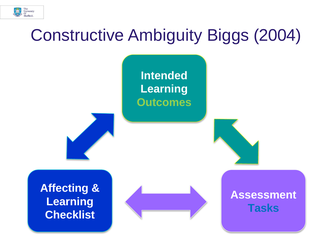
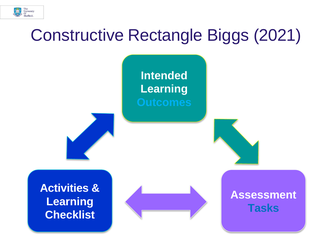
Ambiguity: Ambiguity -> Rectangle
2004: 2004 -> 2021
Outcomes colour: light green -> light blue
Affecting: Affecting -> Activities
